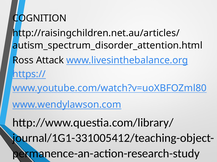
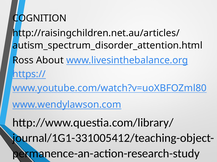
Attack: Attack -> About
